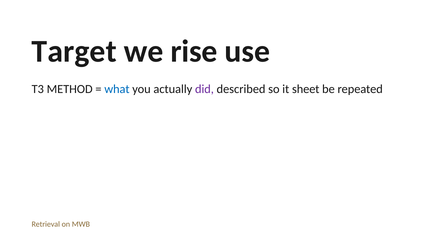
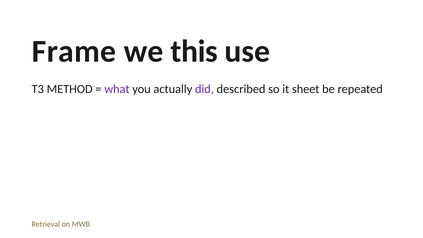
Target: Target -> Frame
rise: rise -> this
what colour: blue -> purple
